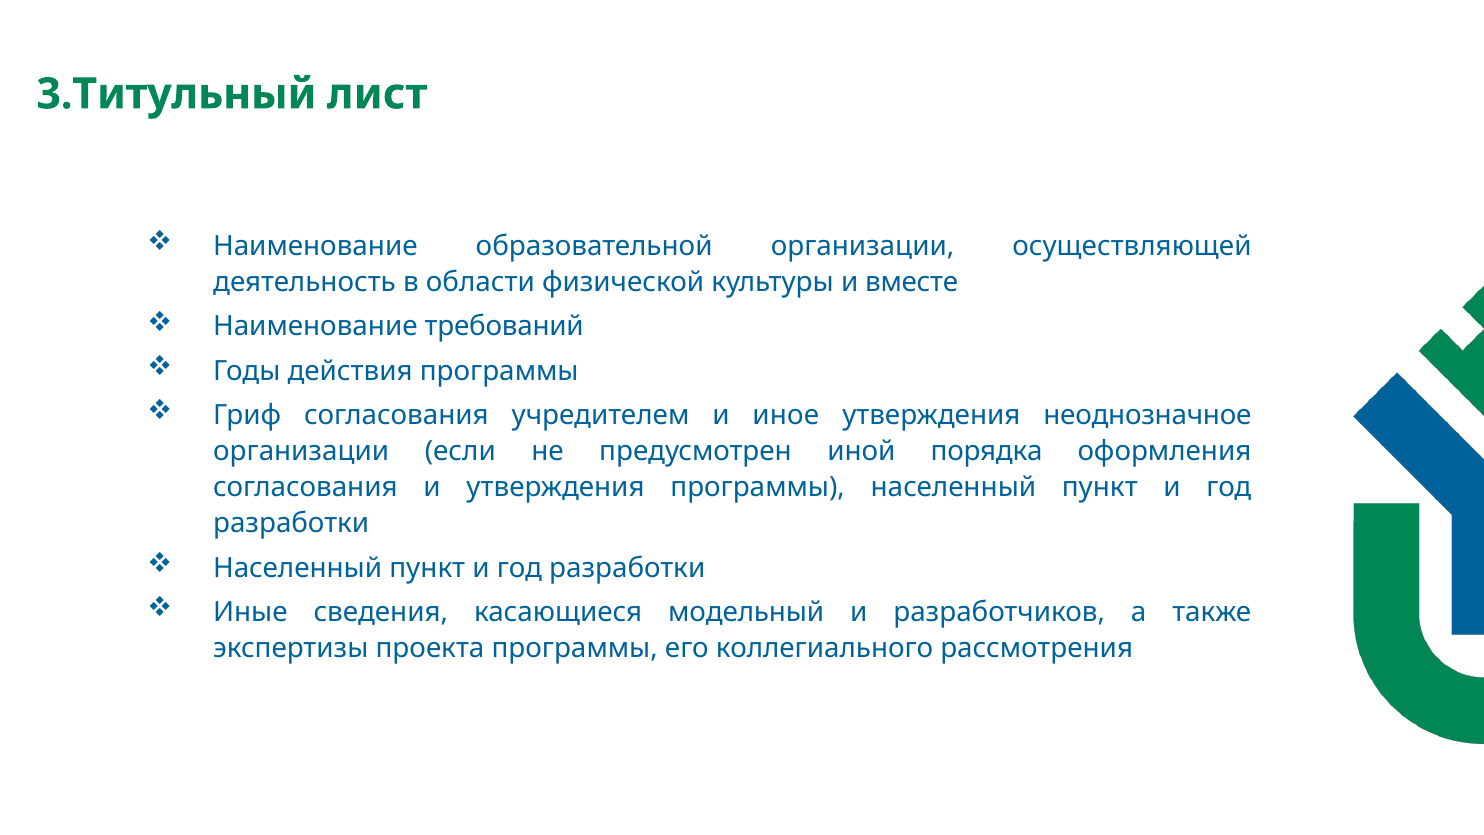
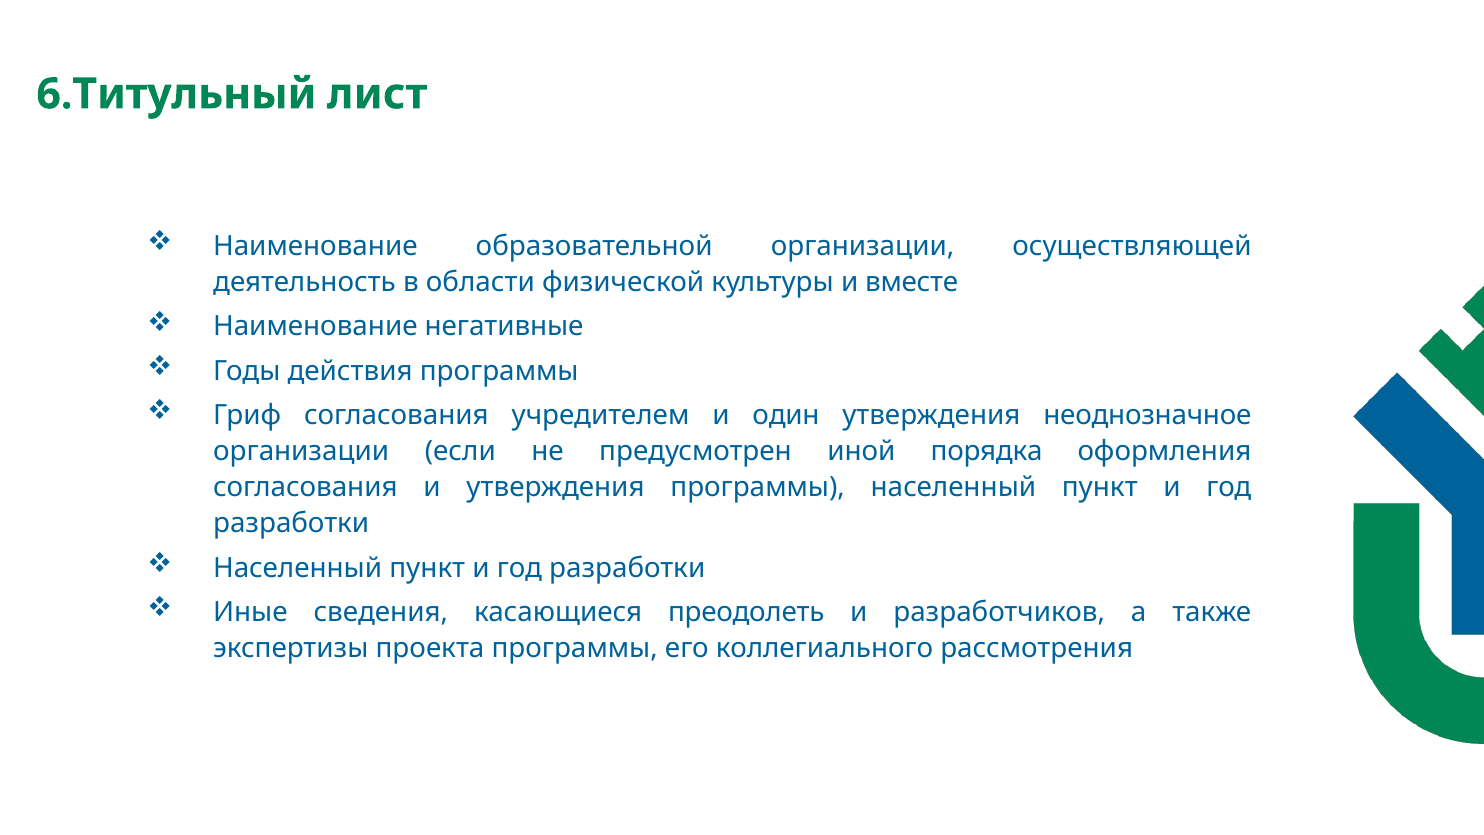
3.Титульный: 3.Титульный -> 6.Титульный
требований: требований -> негативные
иное: иное -> один
модельный: модельный -> преодолеть
